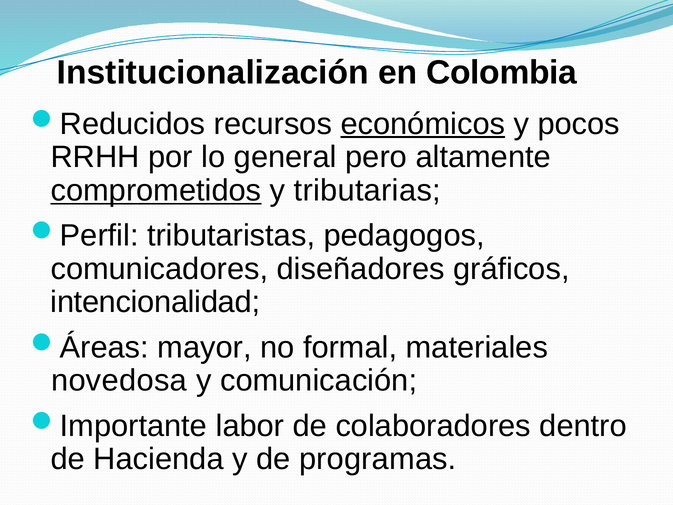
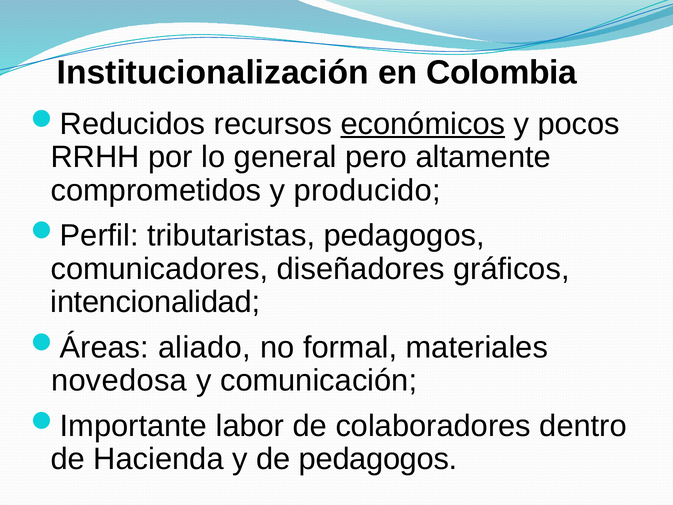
comprometidos underline: present -> none
tributarias: tributarias -> producido
mayor: mayor -> aliado
de programas: programas -> pedagogos
